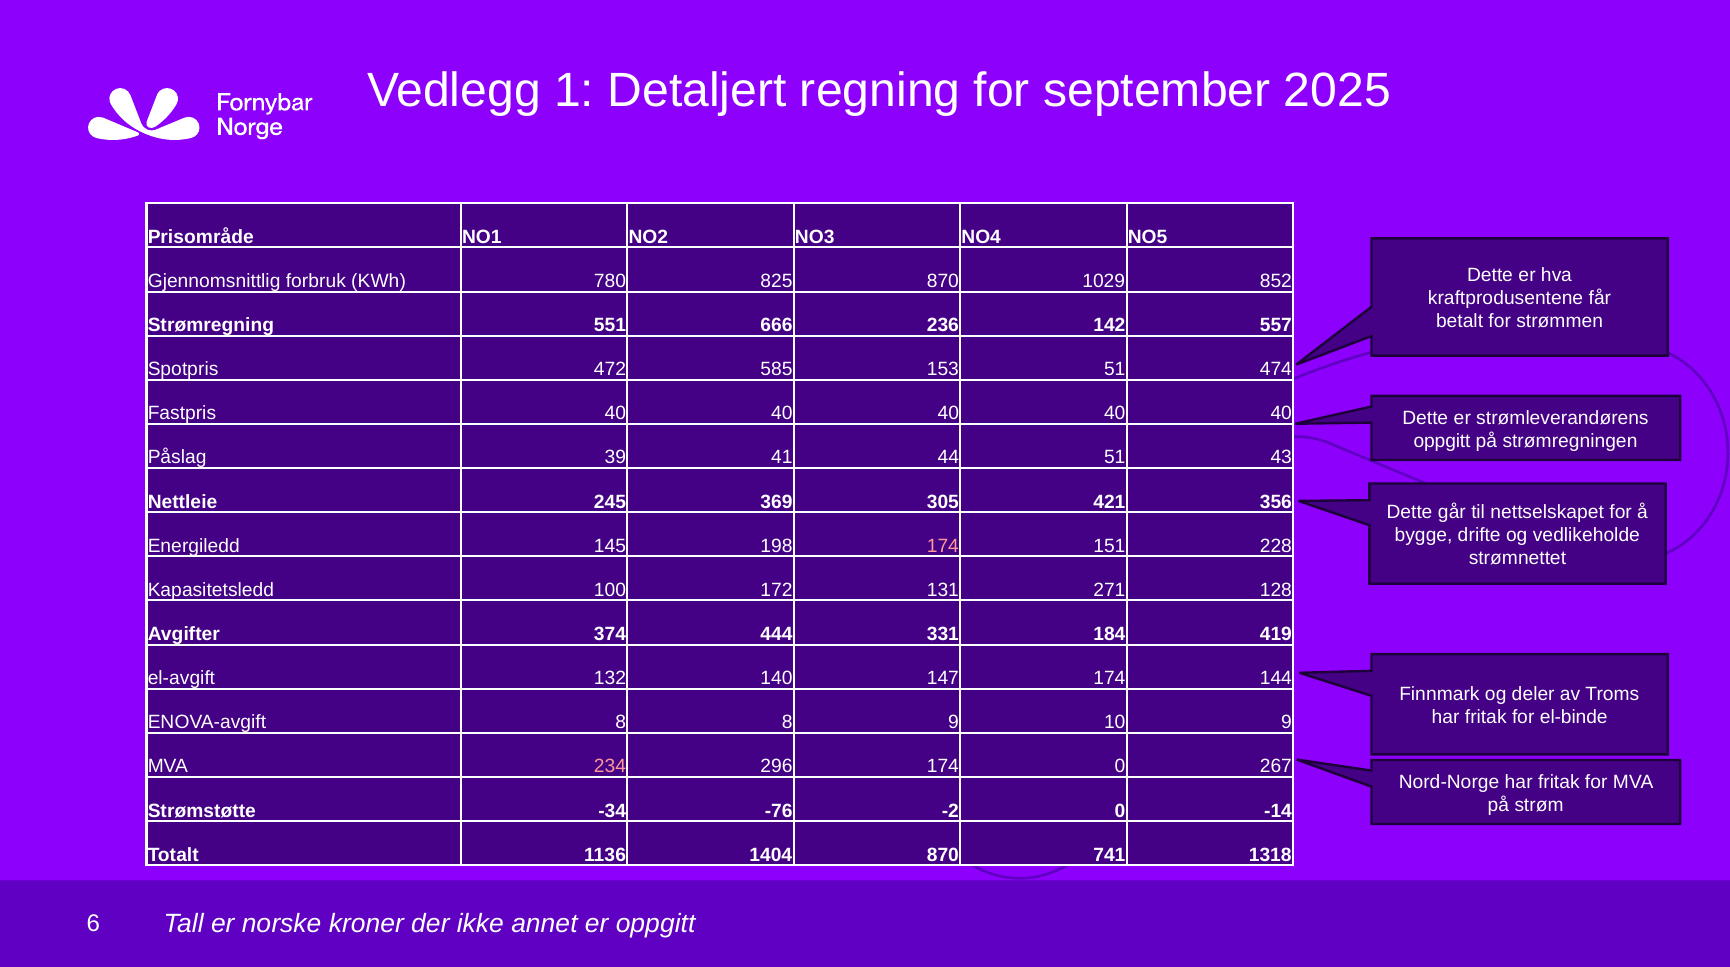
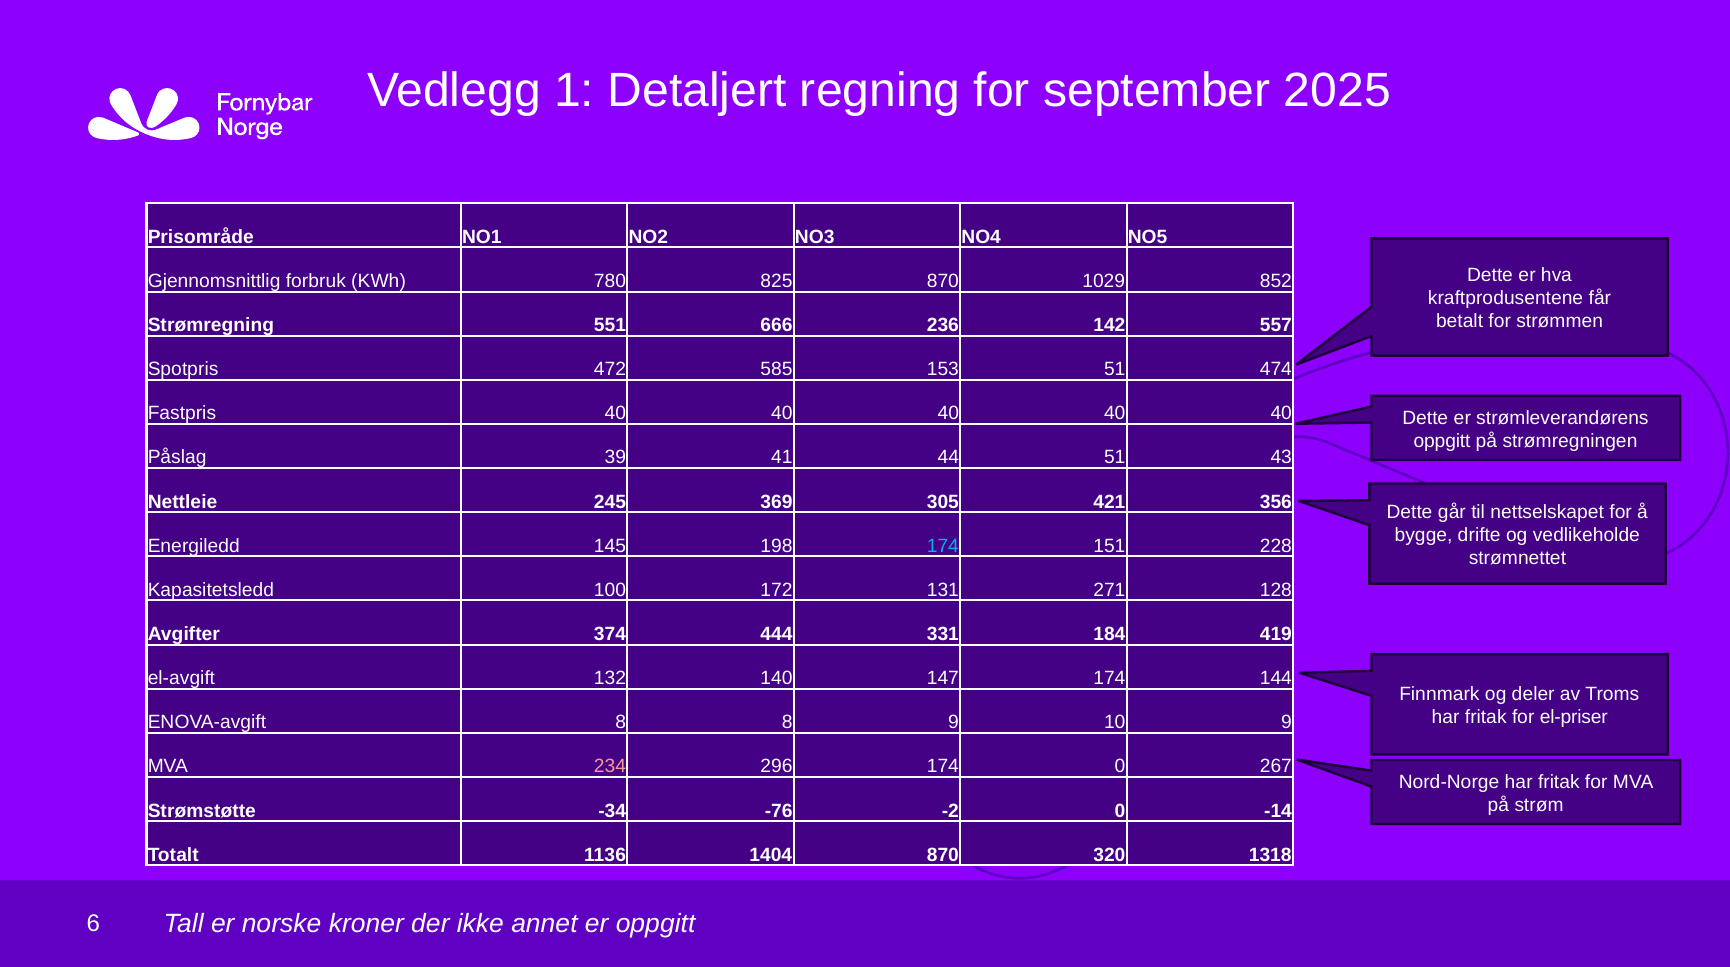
174 at (943, 546) colour: pink -> light blue
el-binde: el-binde -> el-priser
741: 741 -> 320
